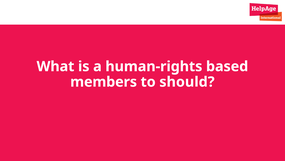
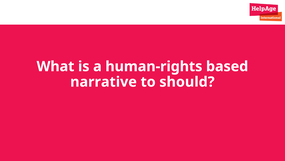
members: members -> narrative
